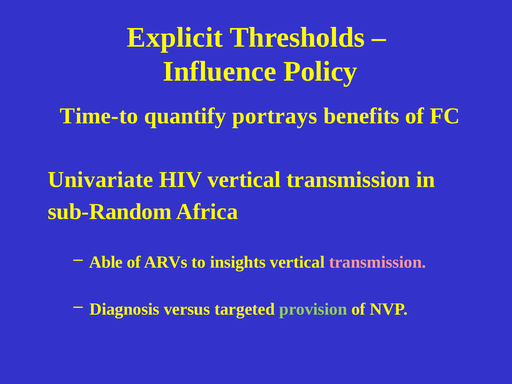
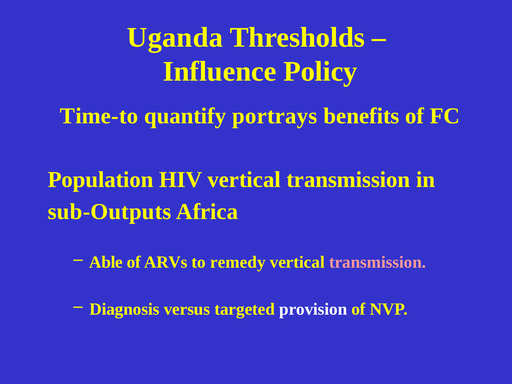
Explicit: Explicit -> Uganda
Univariate: Univariate -> Population
sub-Random: sub-Random -> sub-Outputs
insights: insights -> remedy
provision colour: light green -> white
